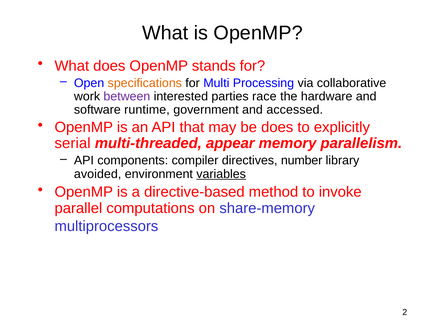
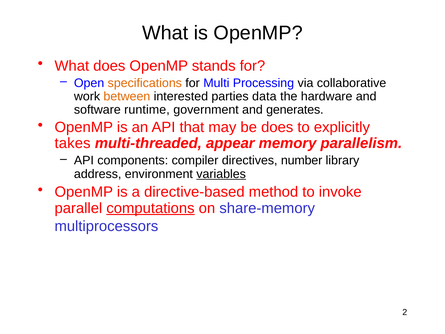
between colour: purple -> orange
race: race -> data
accessed: accessed -> generates
serial: serial -> takes
avoided: avoided -> address
computations underline: none -> present
